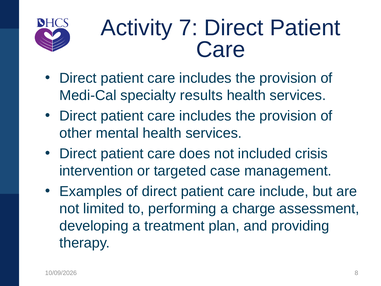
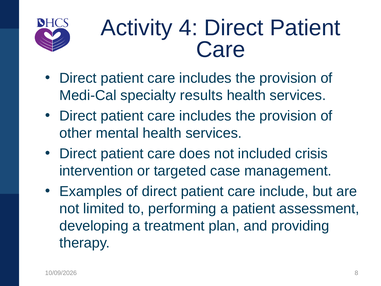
7: 7 -> 4
a charge: charge -> patient
